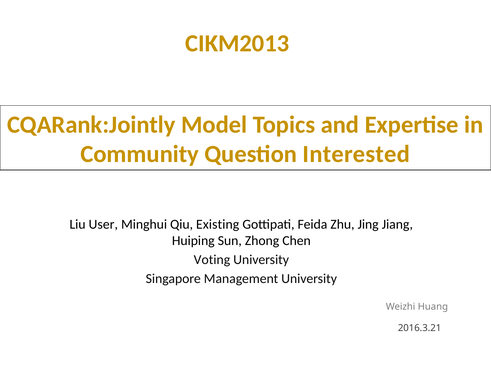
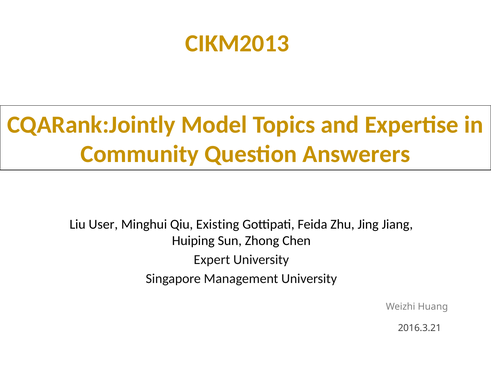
Interested: Interested -> Answerers
Voting: Voting -> Expert
